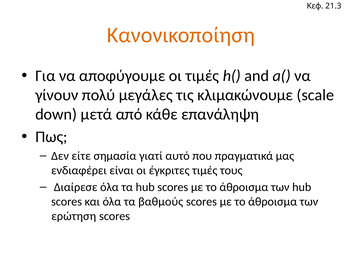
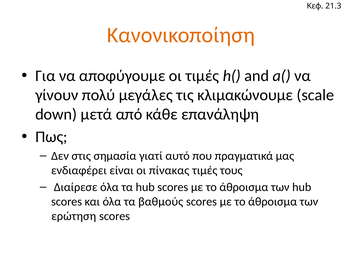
είτε: είτε -> στις
έγκριτες: έγκριτες -> πίνακας
